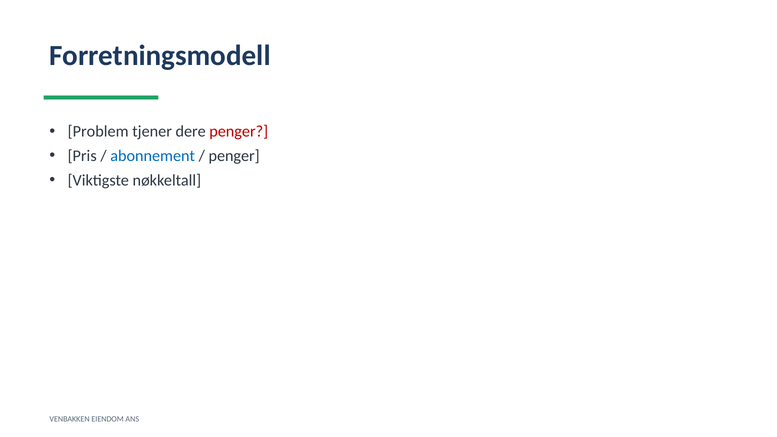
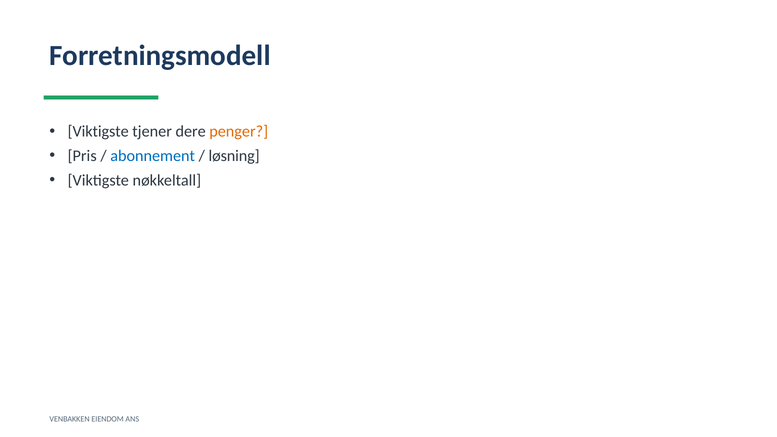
Problem at (98, 132): Problem -> Viktigste
penger at (239, 132) colour: red -> orange
penger at (234, 156): penger -> løsning
